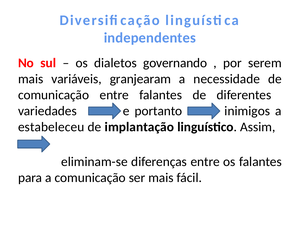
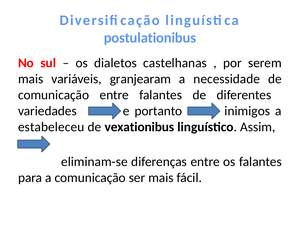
independentes: independentes -> postulationibus
governando: governando -> castelhanas
implantação: implantação -> vexationibus
